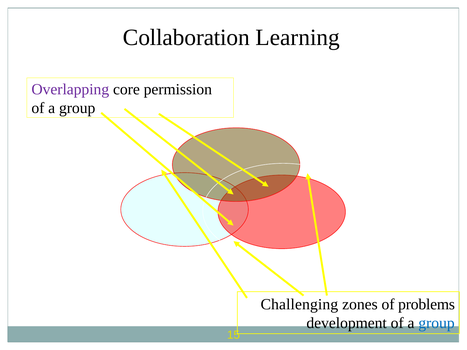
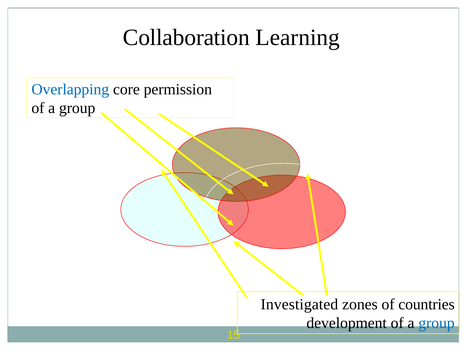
Overlapping colour: purple -> blue
Challenging: Challenging -> Investigated
problems: problems -> countries
